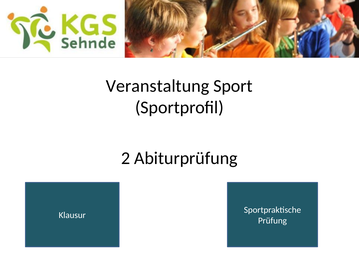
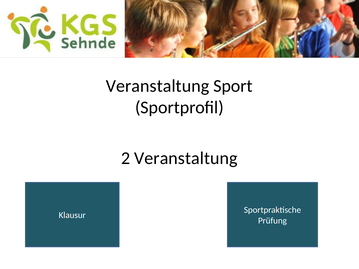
2 Abiturprüfung: Abiturprüfung -> Veranstaltung
